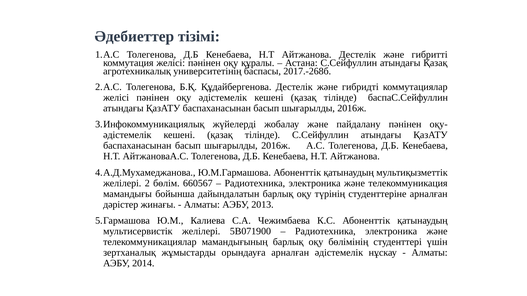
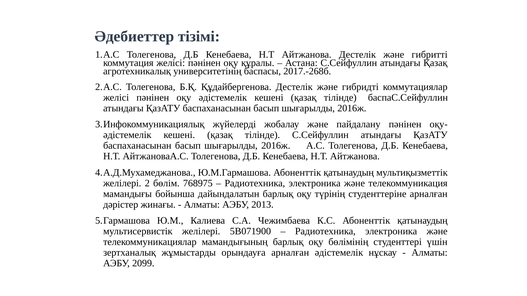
660567: 660567 -> 768975
2014: 2014 -> 2099
